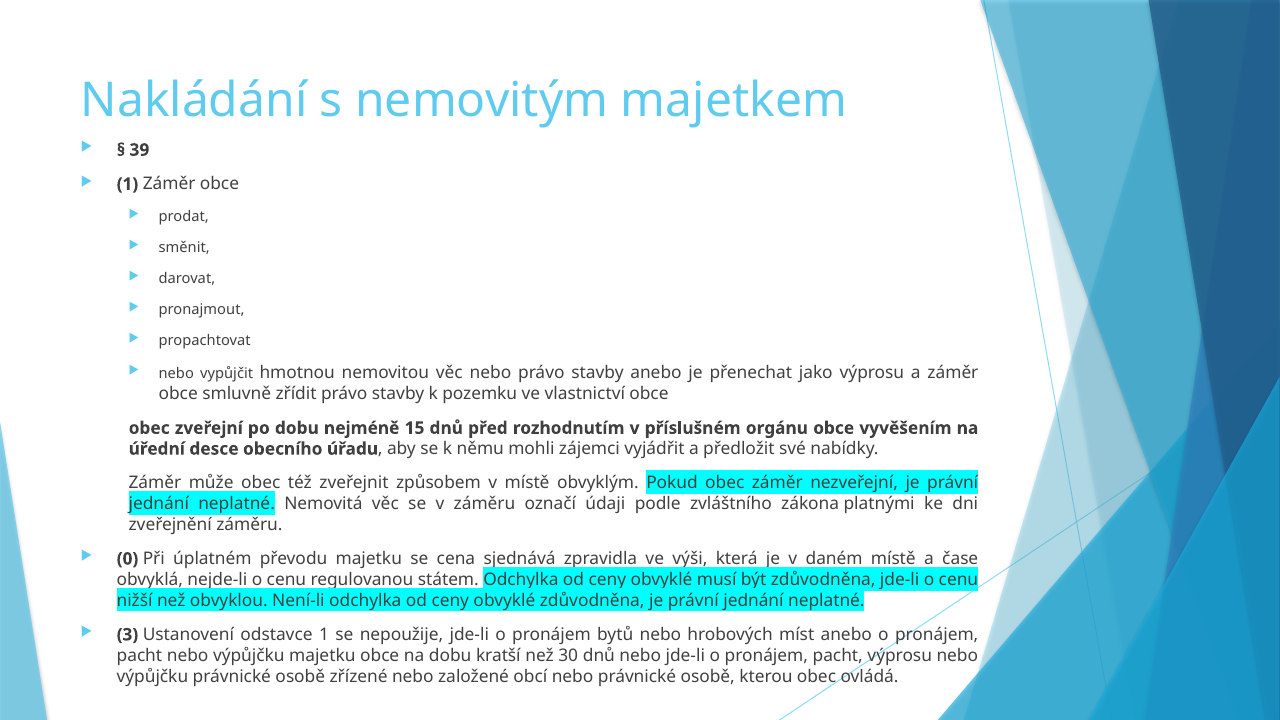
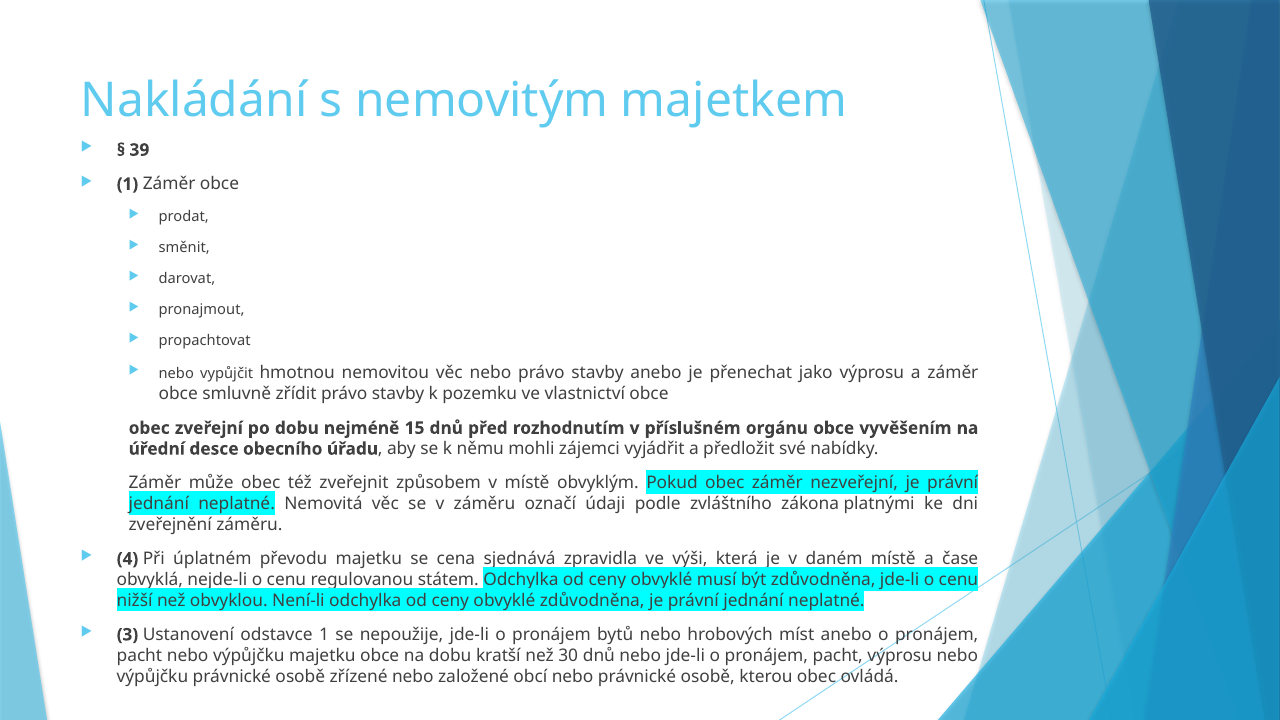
0: 0 -> 4
